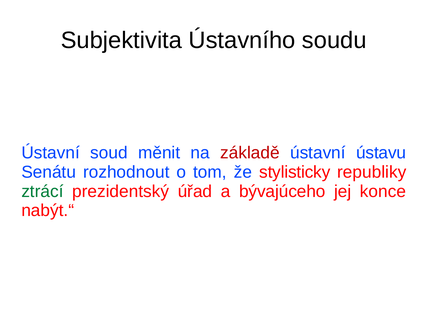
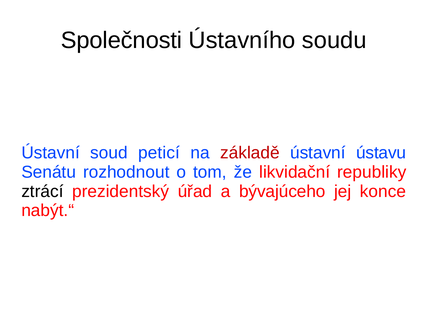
Subjektivita: Subjektivita -> Společnosti
měnit: měnit -> peticí
stylisticky: stylisticky -> likvidační
ztrácí colour: green -> black
